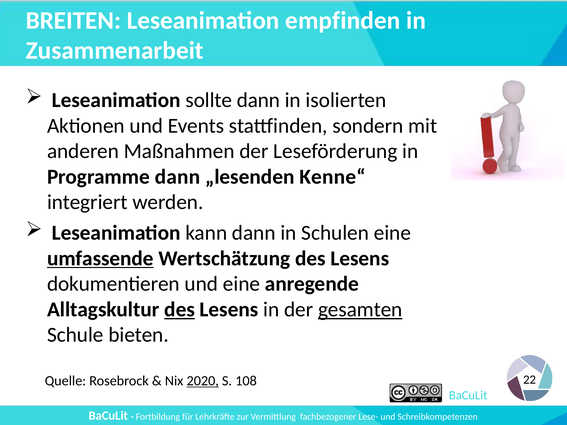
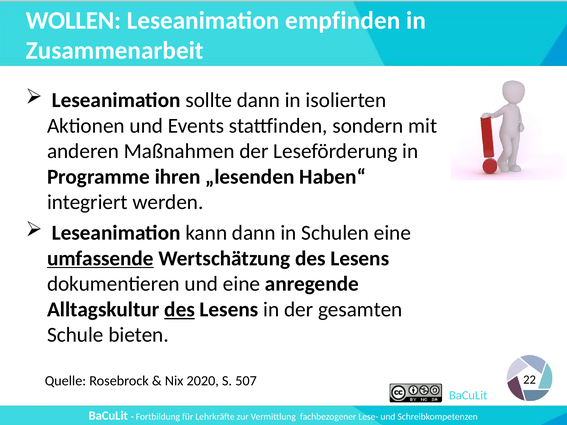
BREITEN: BREITEN -> WOLLEN
Programme dann: dann -> ihren
Kenne“: Kenne“ -> Haben“
gesamten underline: present -> none
2020 underline: present -> none
108: 108 -> 507
